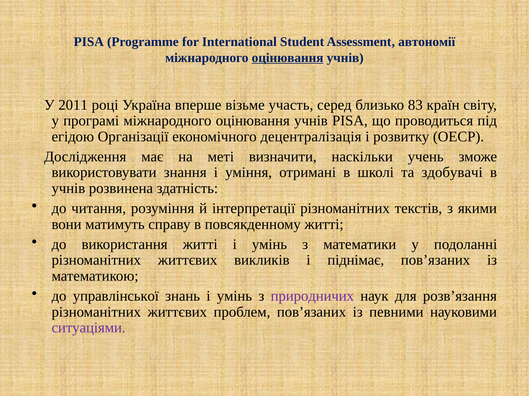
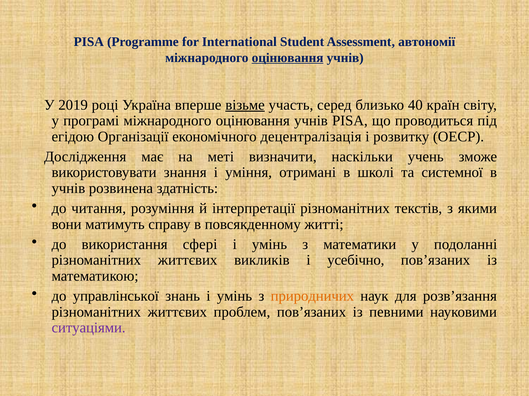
2011: 2011 -> 2019
візьме underline: none -> present
83: 83 -> 40
здобувачі: здобувачі -> системної
використання житті: житті -> сфері
піднімає: піднімає -> усебічно
природничих colour: purple -> orange
